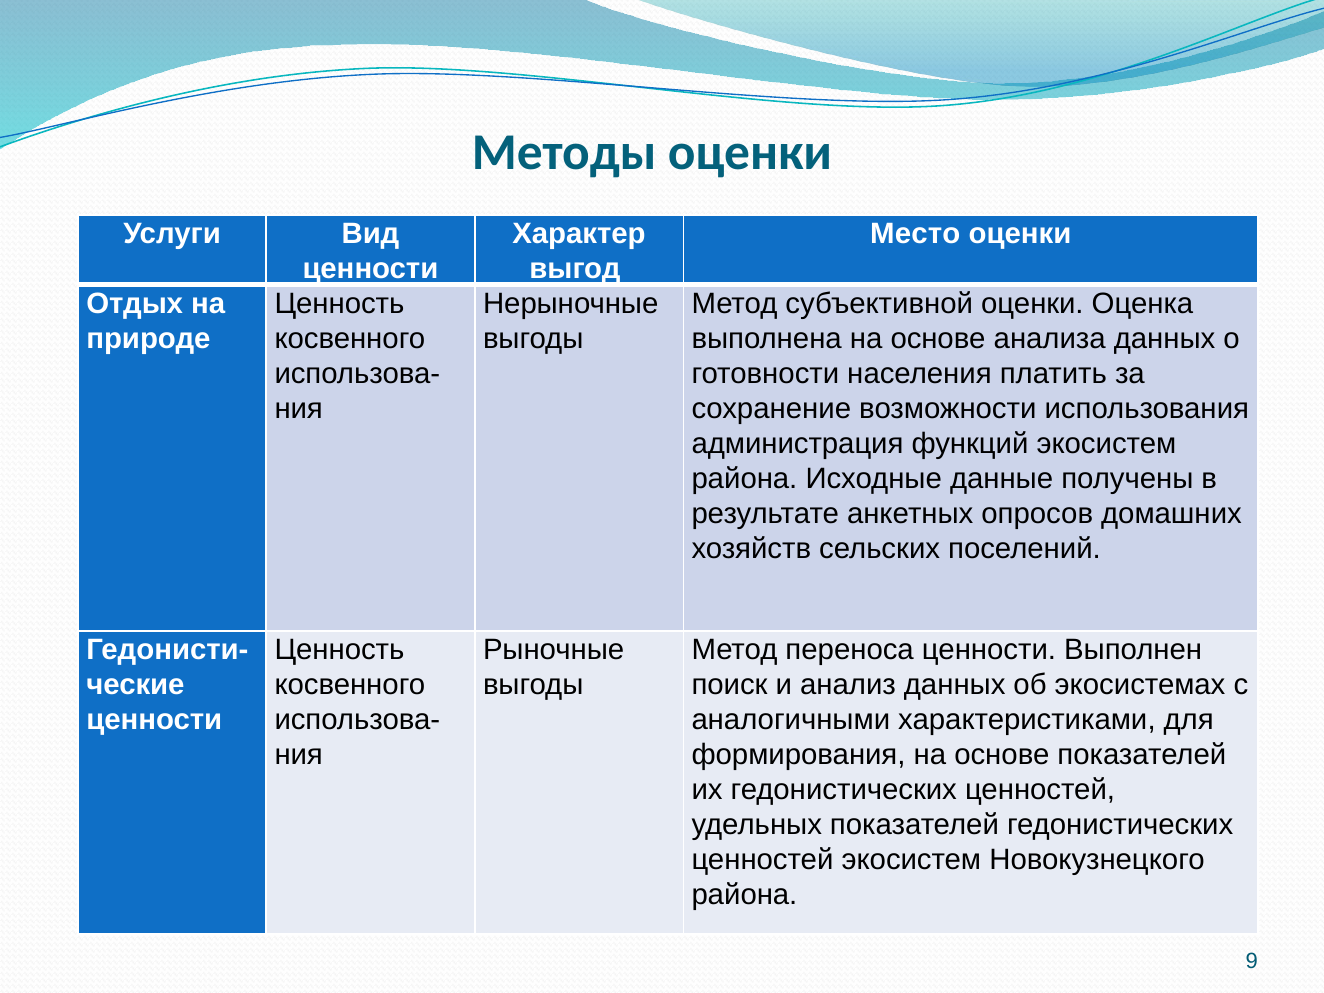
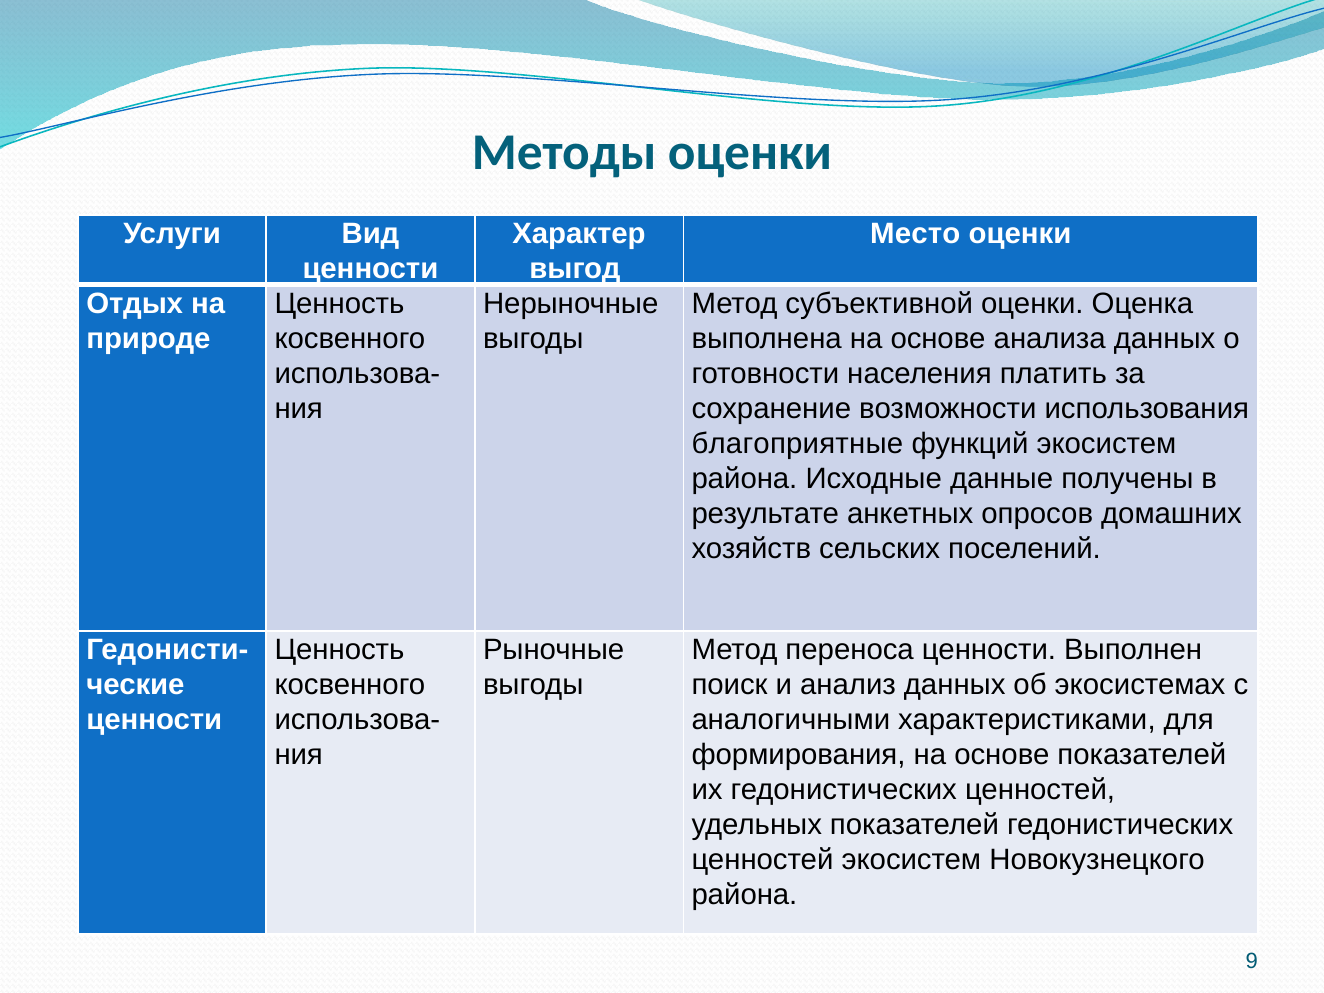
администрация: администрация -> благоприятные
